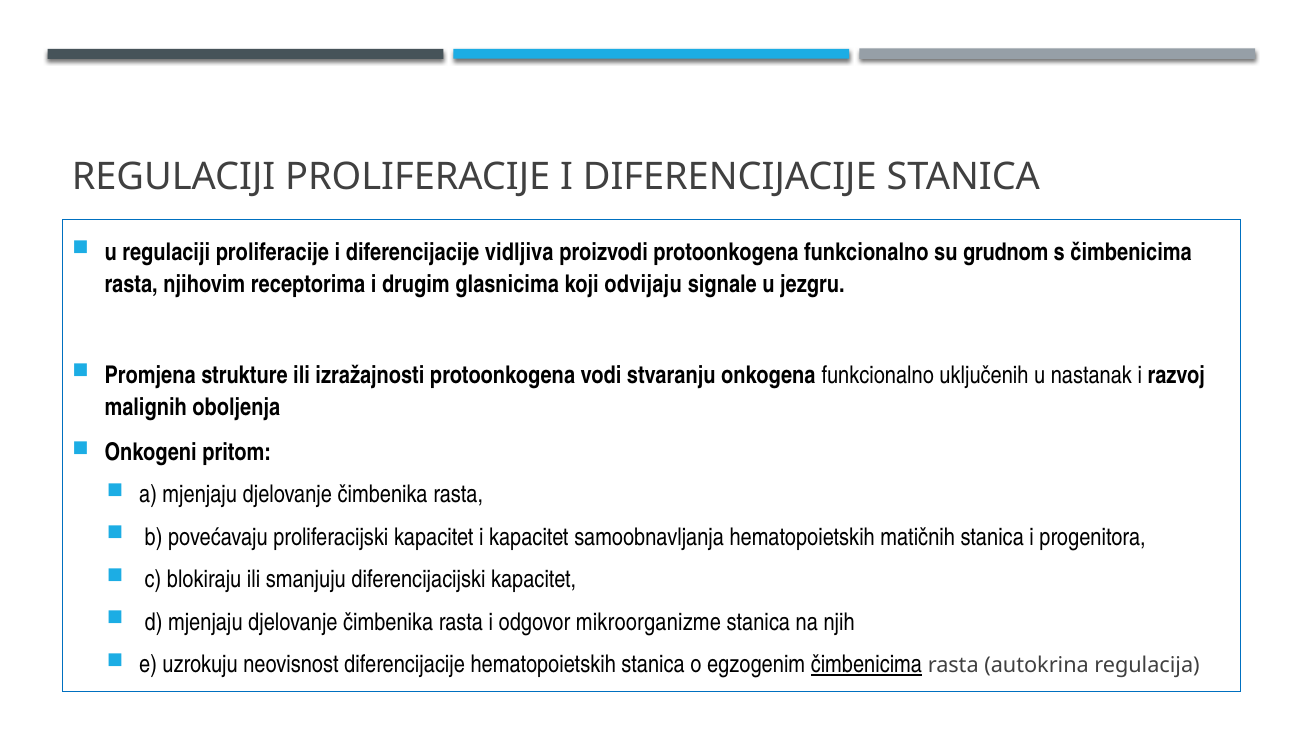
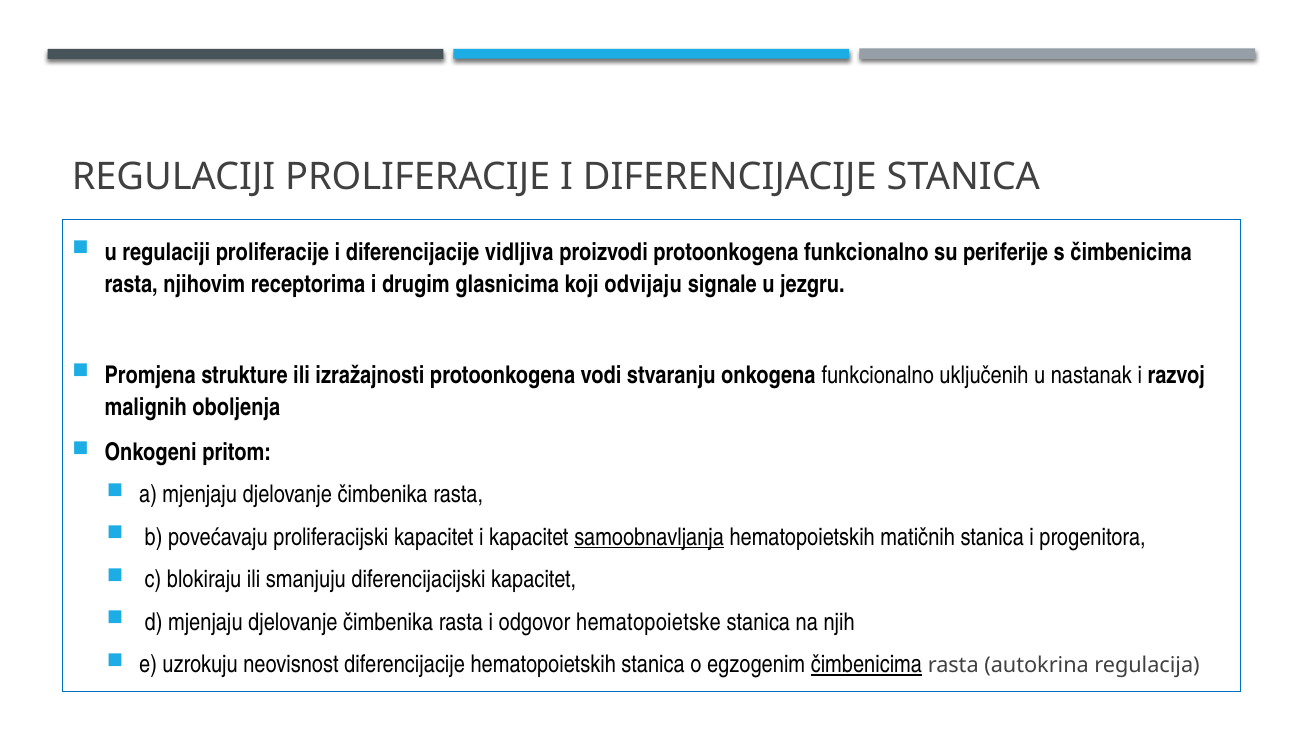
grudnom: grudnom -> periferije
samoobnavljanja underline: none -> present
mikroorganizme: mikroorganizme -> hematopoietske
